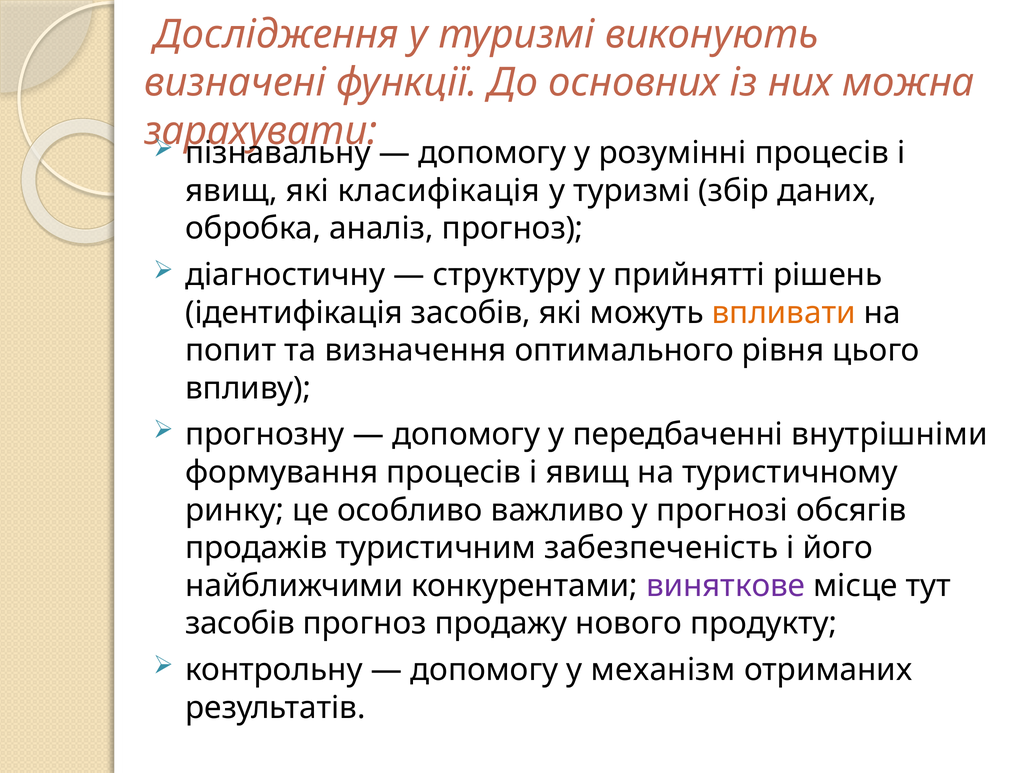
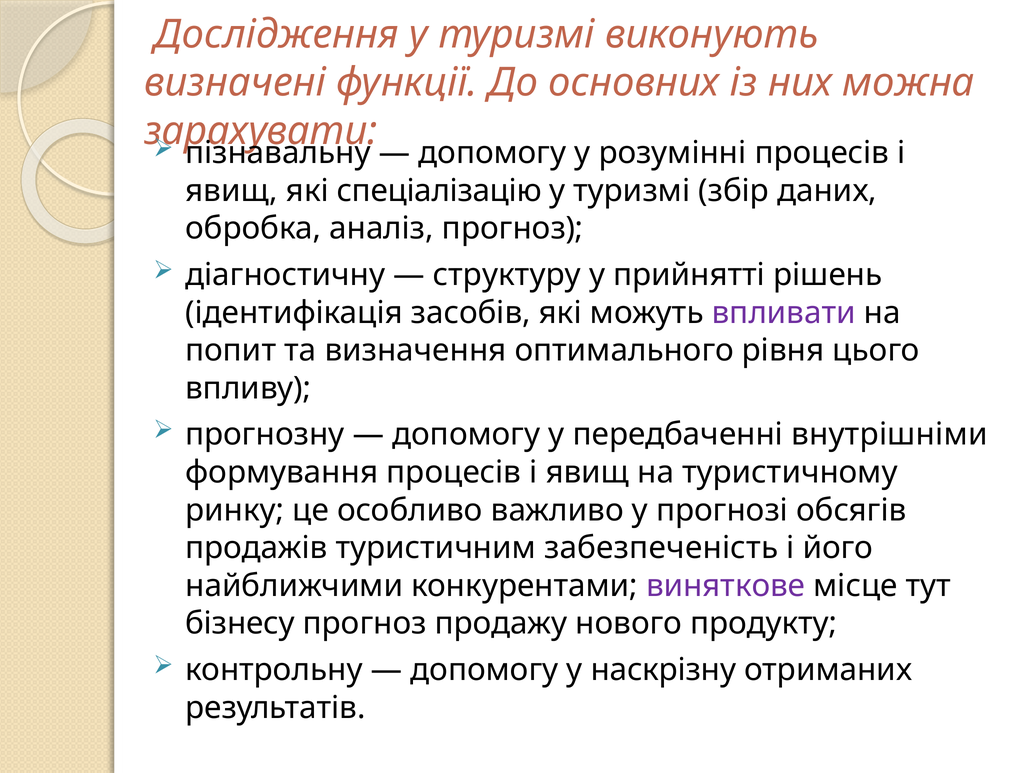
класифікація: класифікація -> спеціалізацію
впливати colour: orange -> purple
засобів at (240, 624): засобів -> бізнесу
механізм: механізм -> наскрізну
